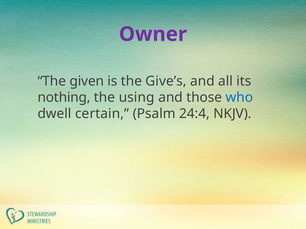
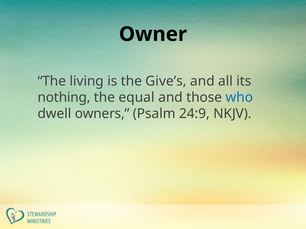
Owner colour: purple -> black
given: given -> living
using: using -> equal
certain: certain -> owners
24:4: 24:4 -> 24:9
